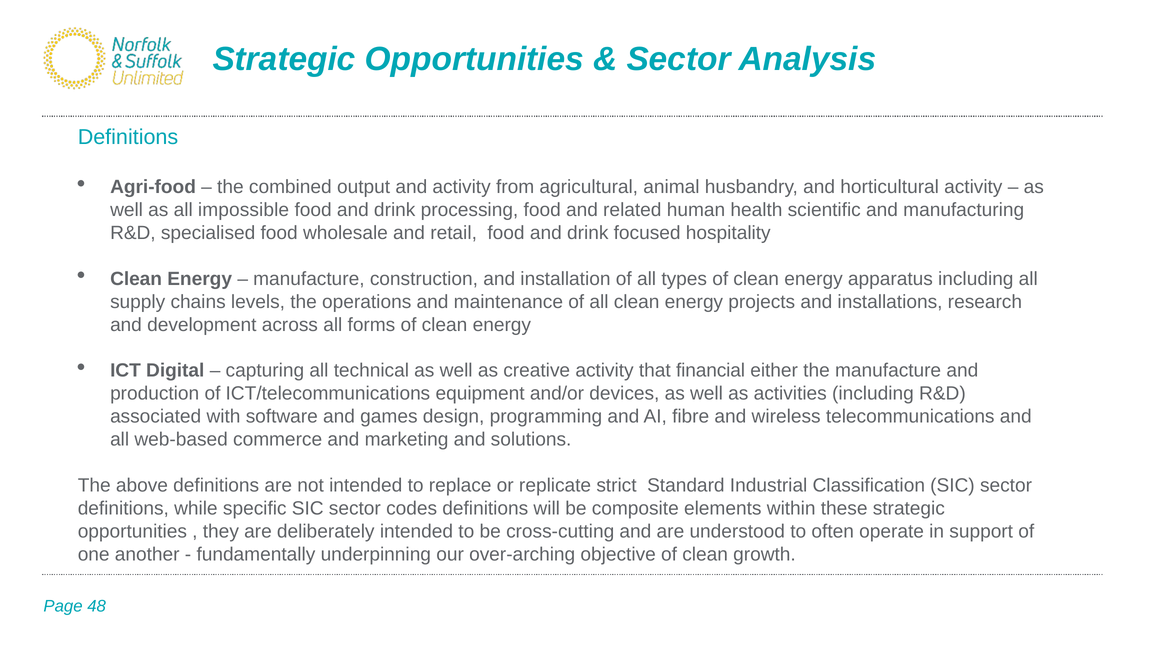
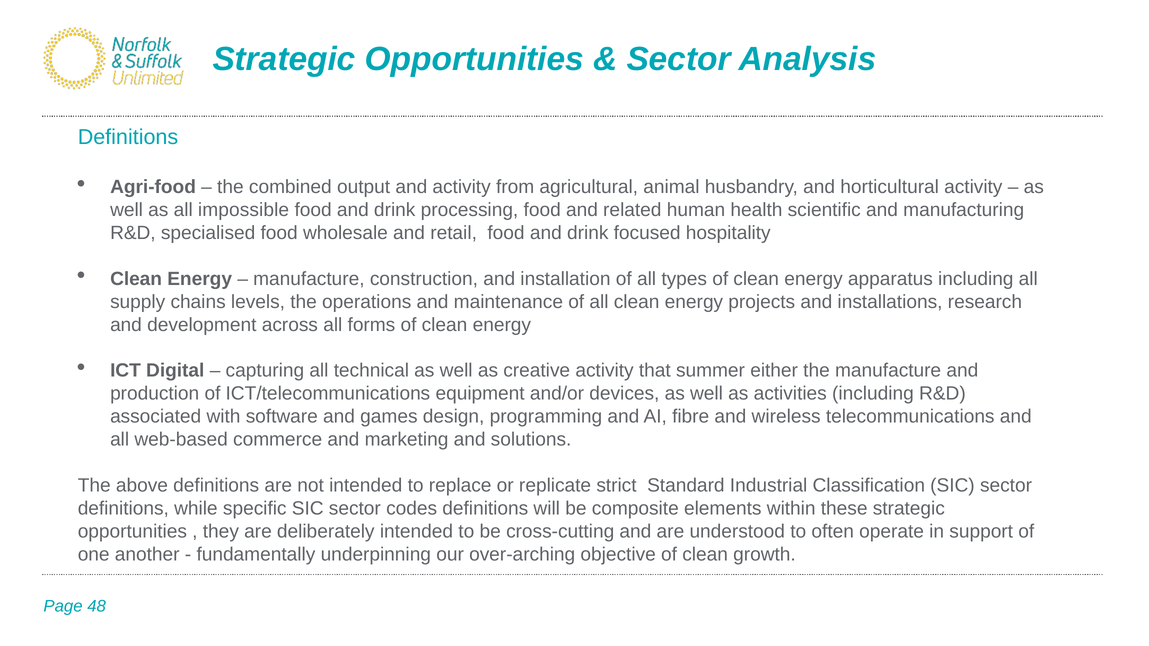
financial: financial -> summer
